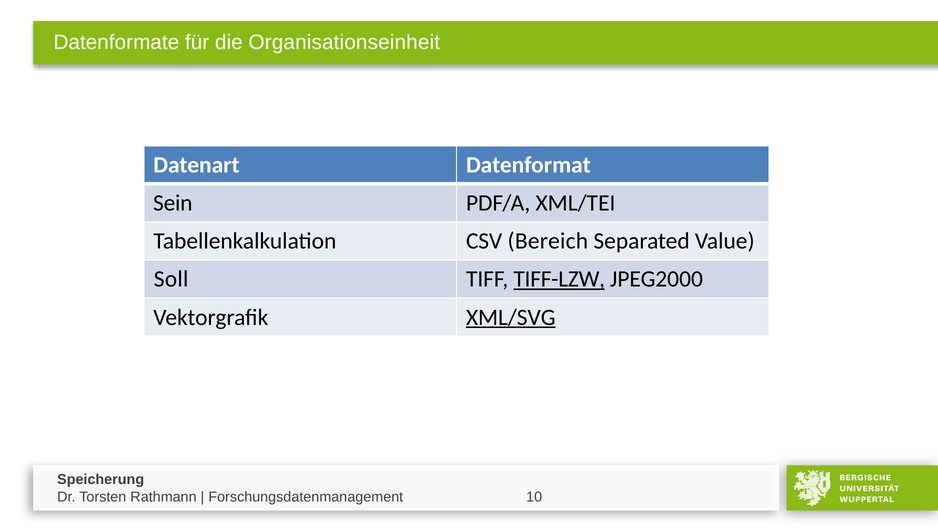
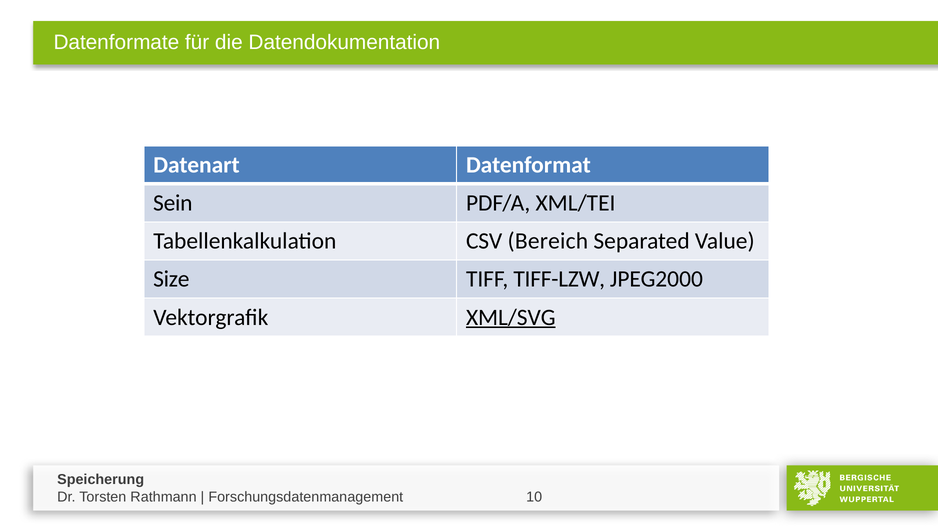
Organisationseinheit: Organisationseinheit -> Datendokumentation
Soll: Soll -> Size
TIFF-LZW underline: present -> none
